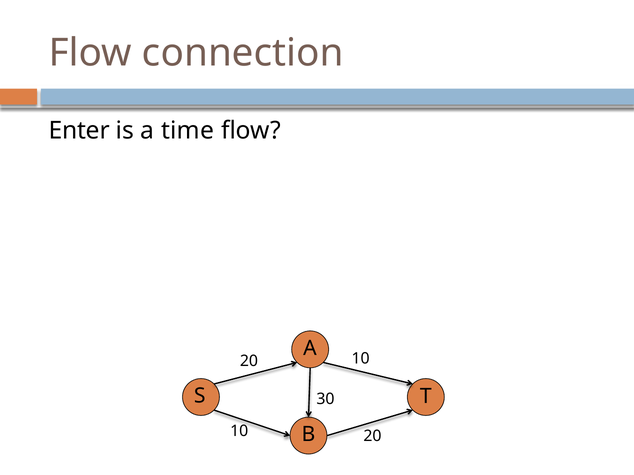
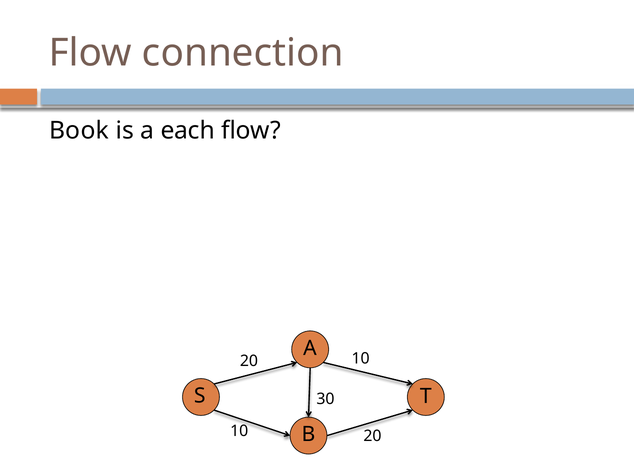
Enter: Enter -> Book
time: time -> each
